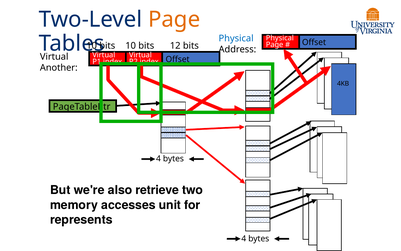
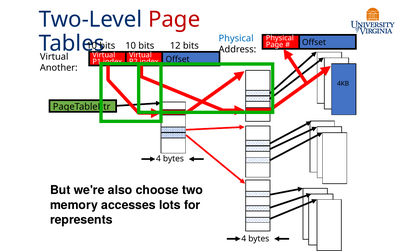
Page at (174, 19) colour: orange -> red
retrieve: retrieve -> choose
unit: unit -> lots
